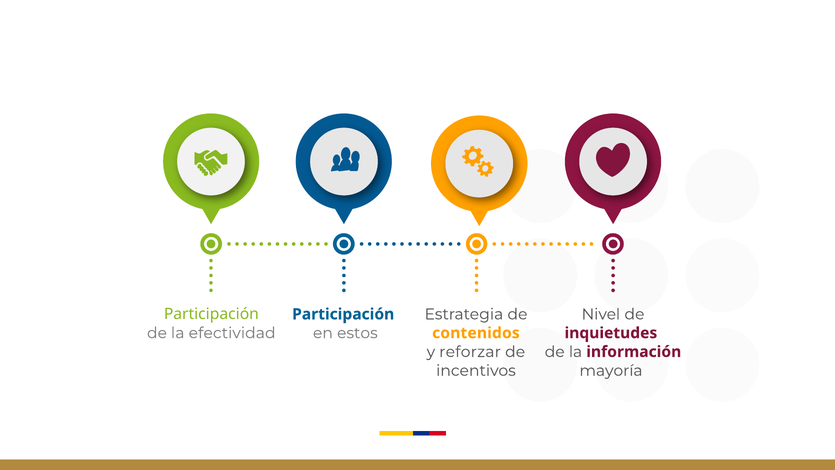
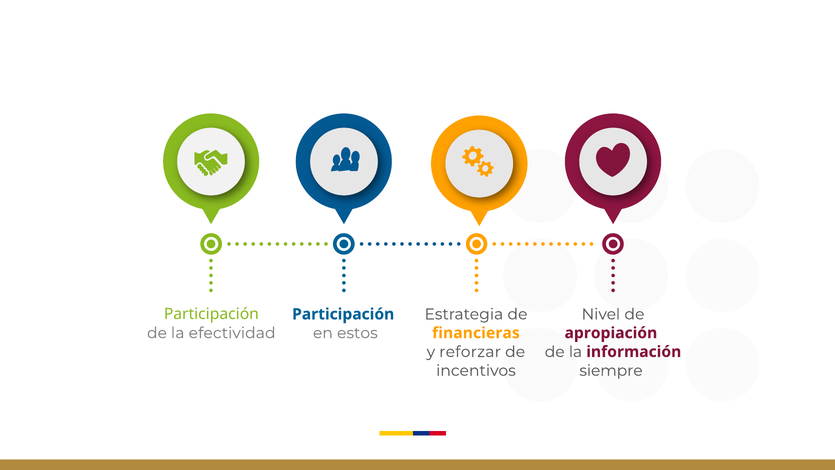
contenidos: contenidos -> financieras
inquietudes: inquietudes -> apropiación
mayoría: mayoría -> siempre
